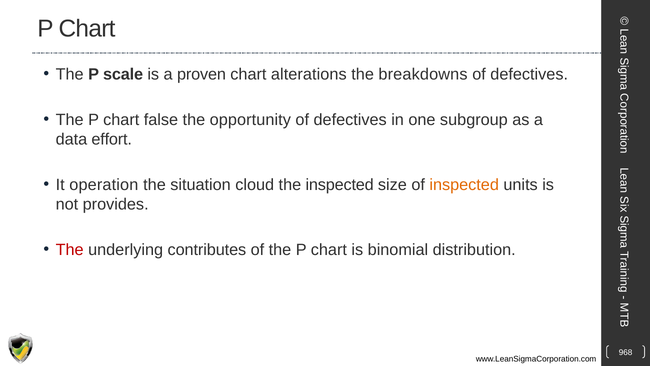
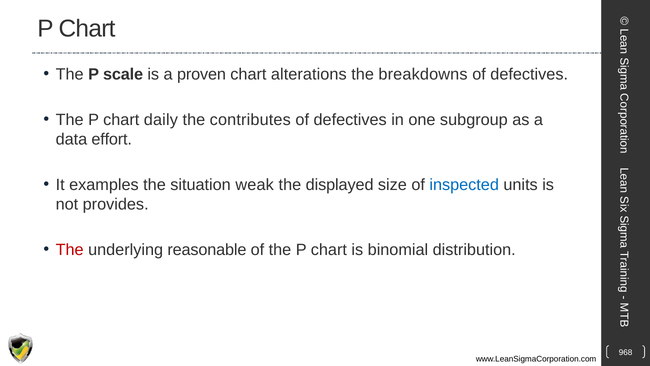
false: false -> daily
opportunity: opportunity -> contributes
operation: operation -> examples
cloud: cloud -> weak
the inspected: inspected -> displayed
inspected at (464, 185) colour: orange -> blue
contributes: contributes -> reasonable
